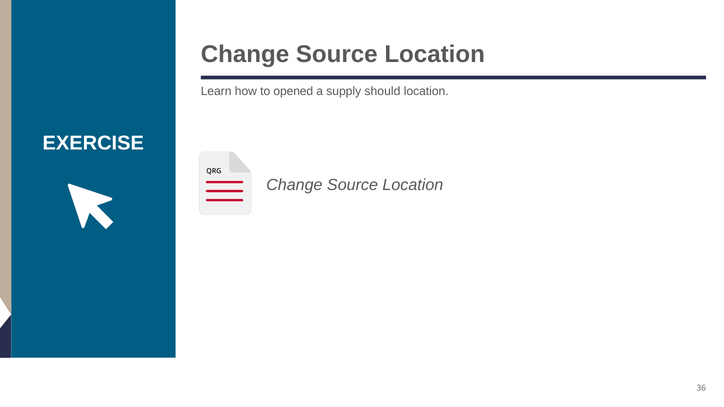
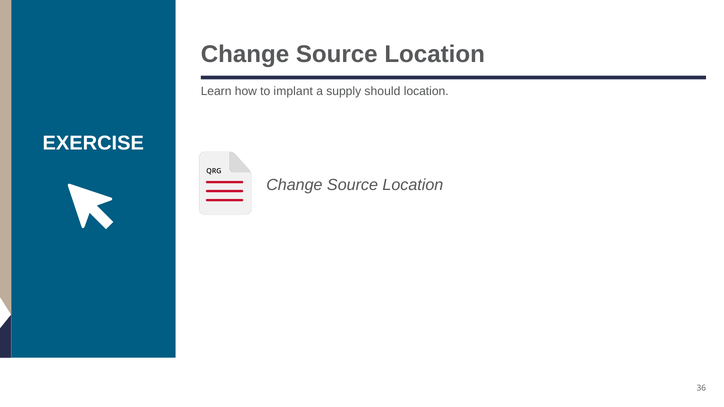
opened: opened -> implant
